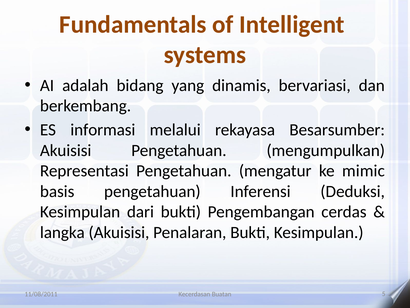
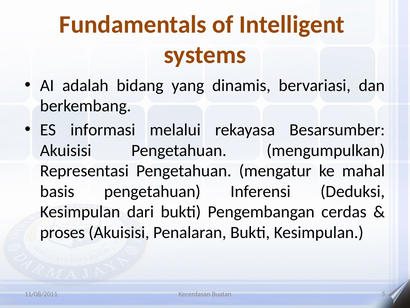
mimic: mimic -> mahal
langka: langka -> proses
